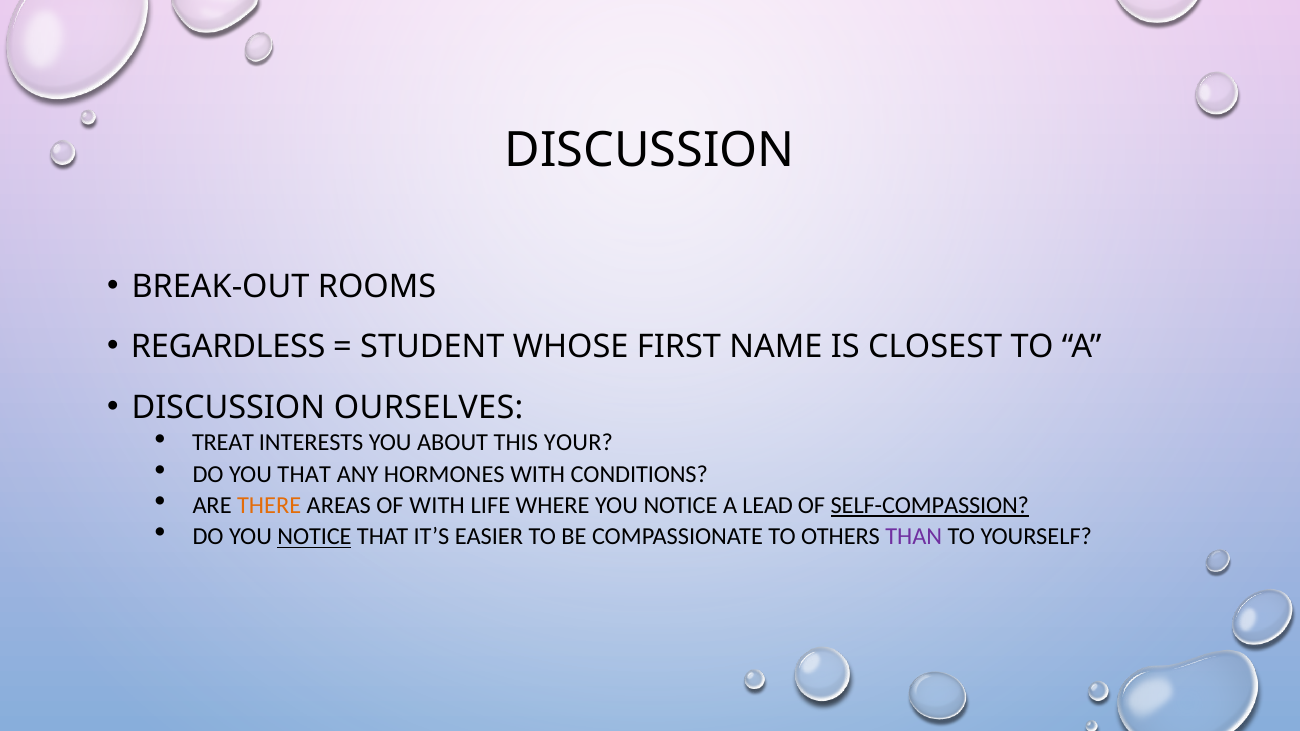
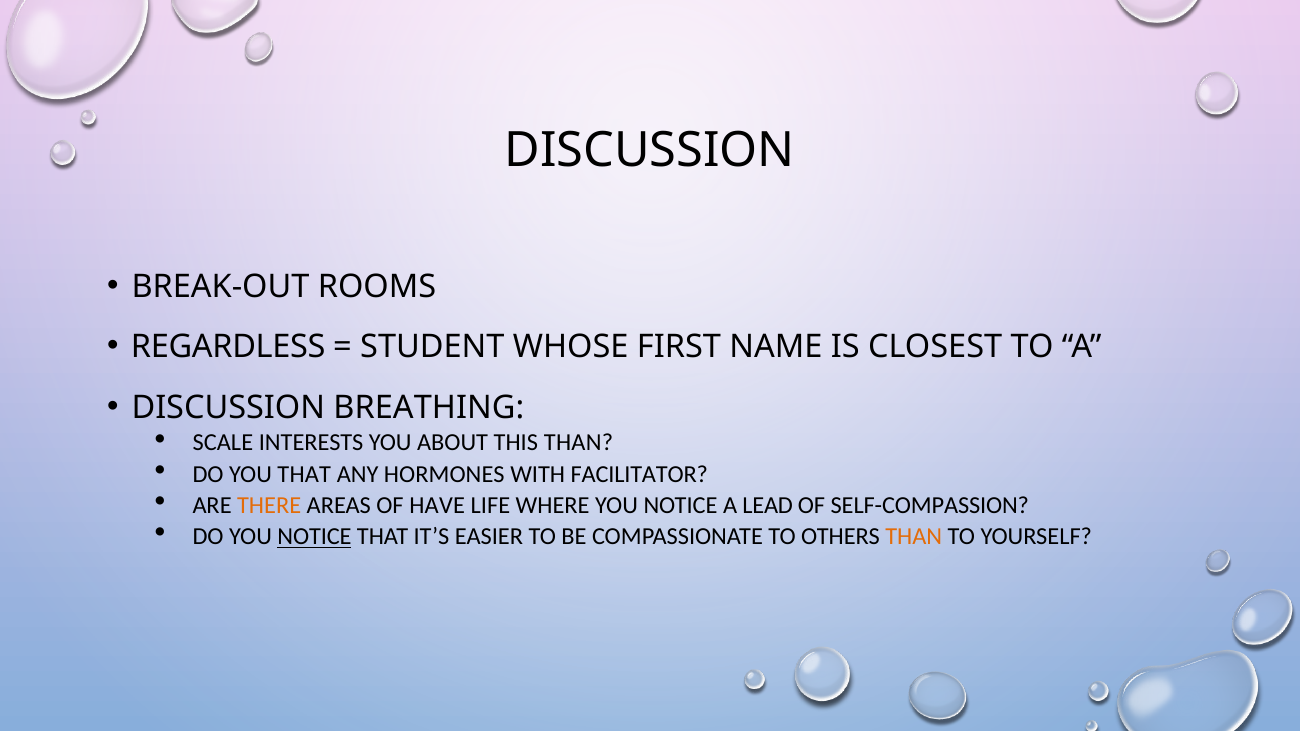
OURSELVES: OURSELVES -> BREATHING
TREAT: TREAT -> SCALE
THIS YOUR: YOUR -> THAN
CONDITIONS: CONDITIONS -> FACILITATOR
OF WITH: WITH -> HAVE
SELF-COMPASSION underline: present -> none
THAN at (914, 537) colour: purple -> orange
